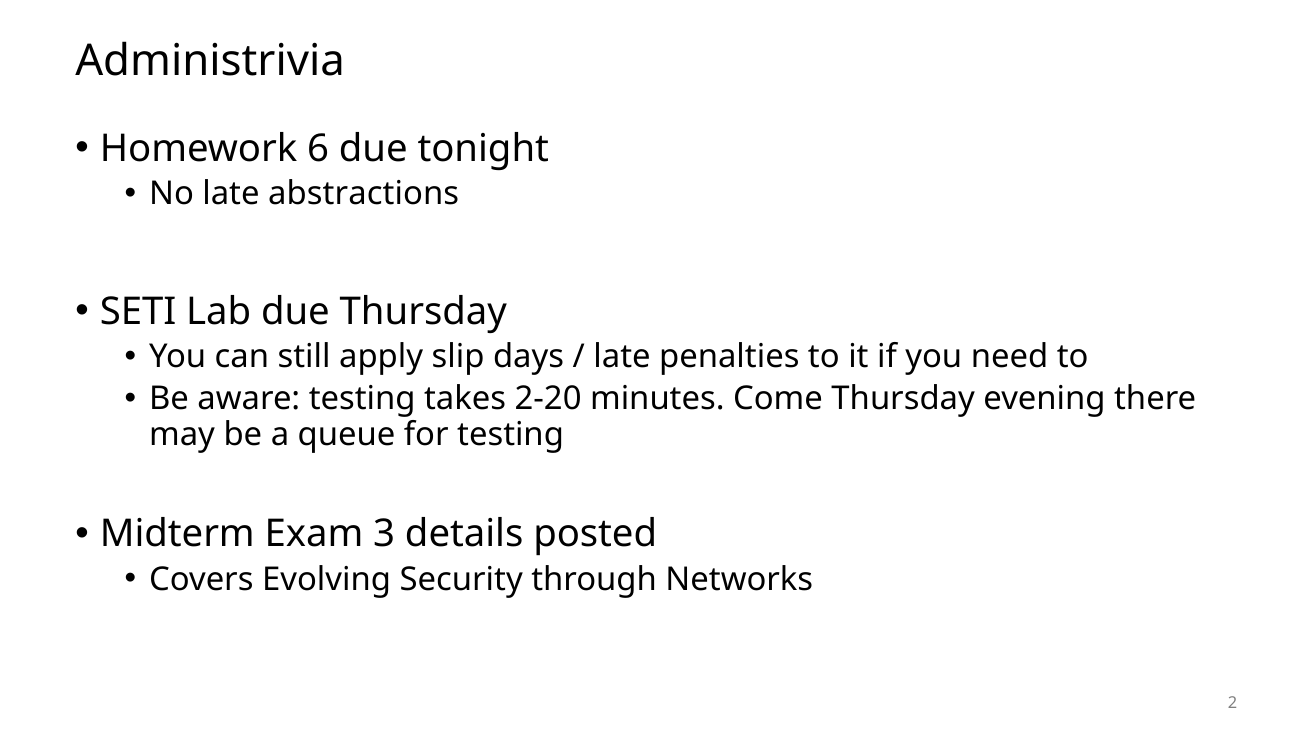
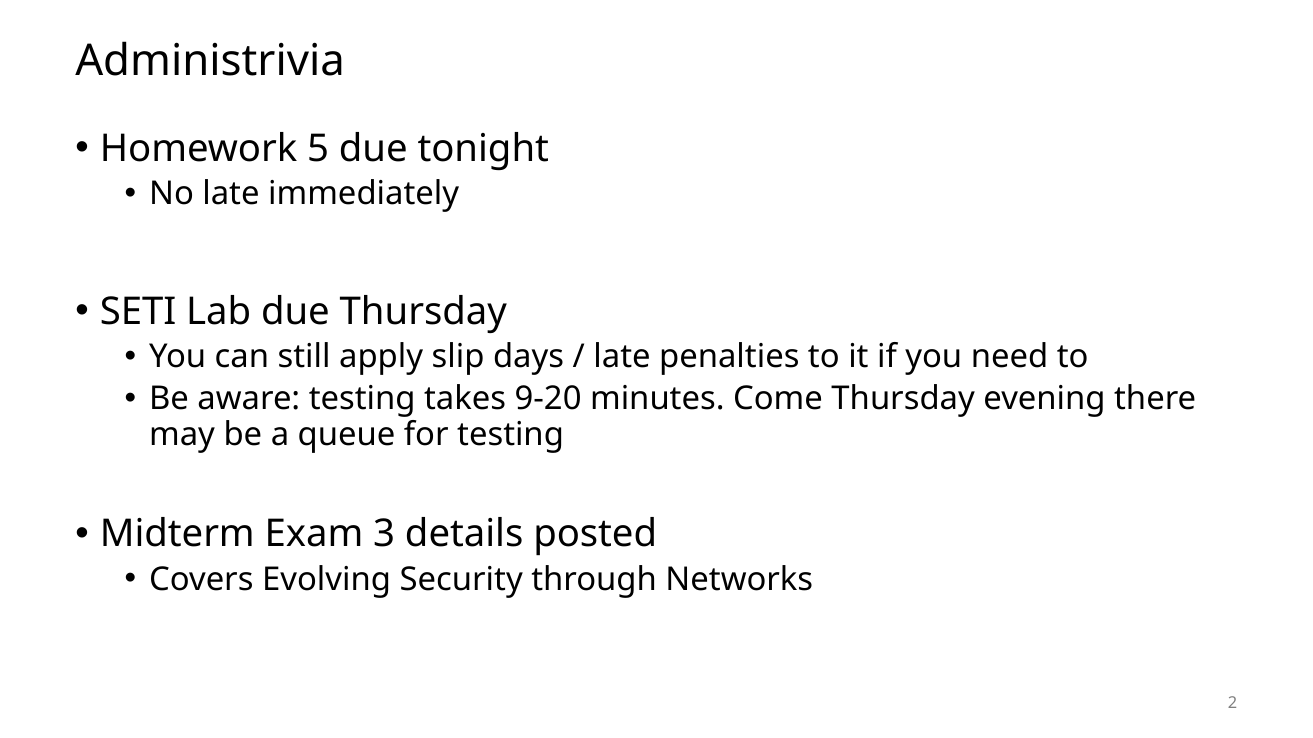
6: 6 -> 5
abstractions: abstractions -> immediately
2-20: 2-20 -> 9-20
